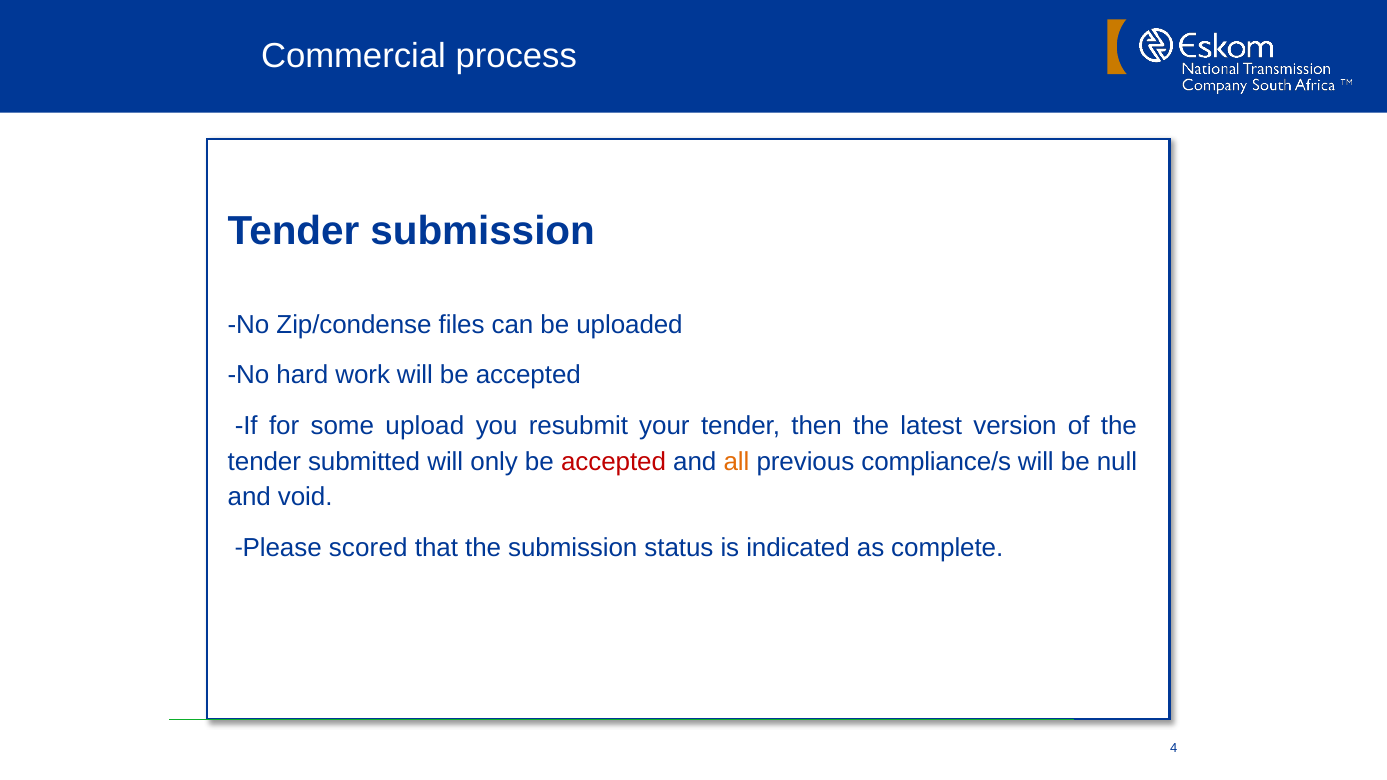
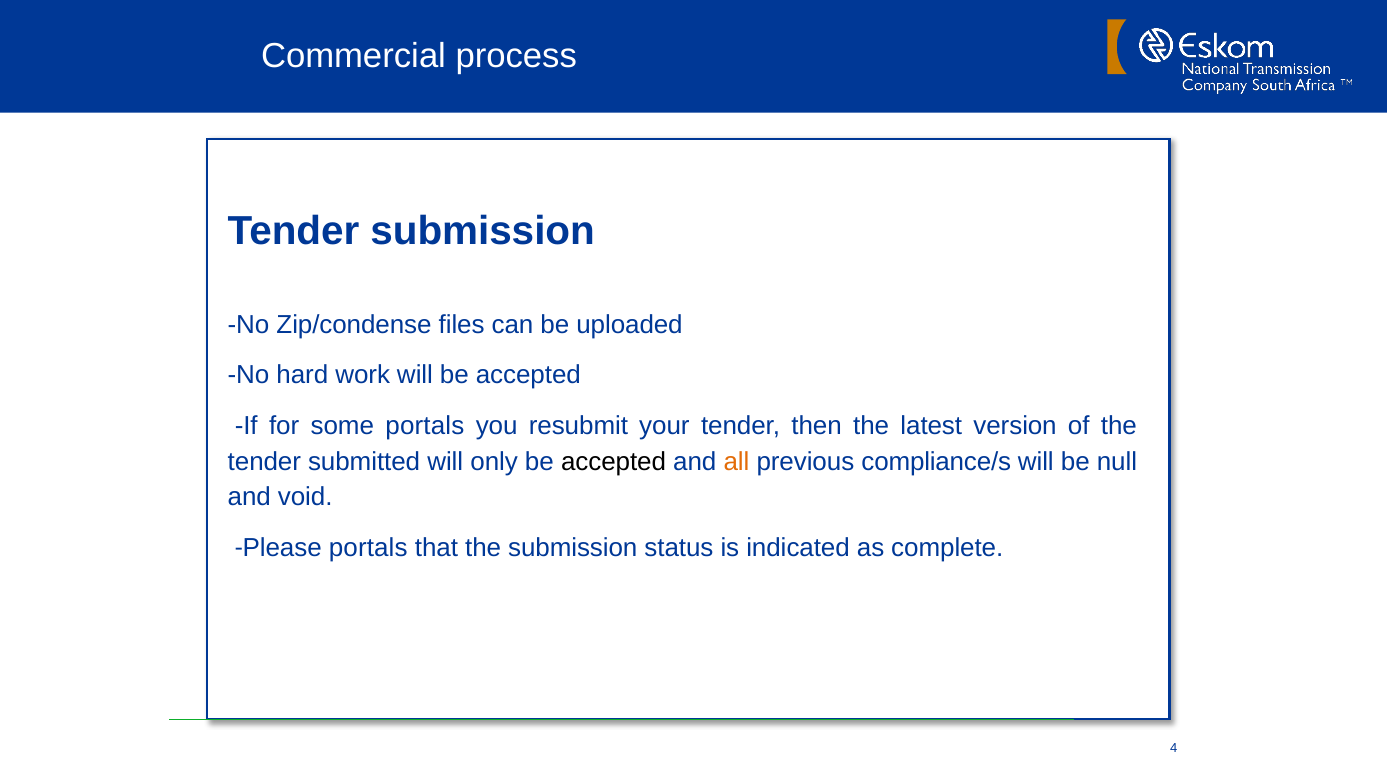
some upload: upload -> portals
accepted at (614, 462) colour: red -> black
Please scored: scored -> portals
